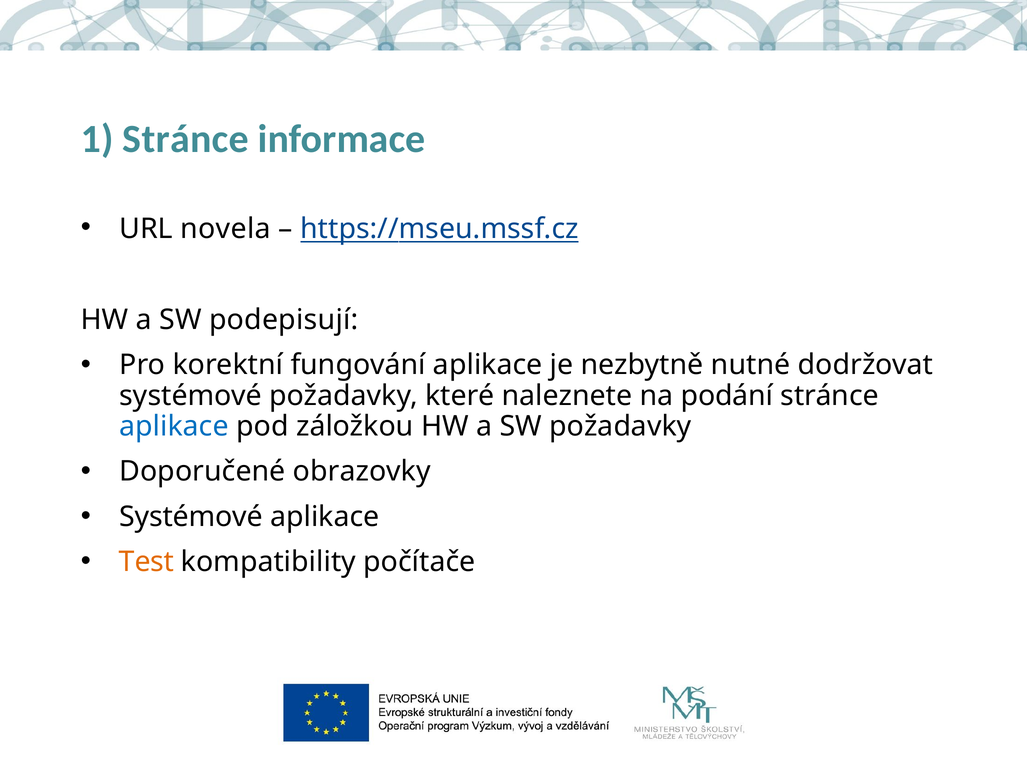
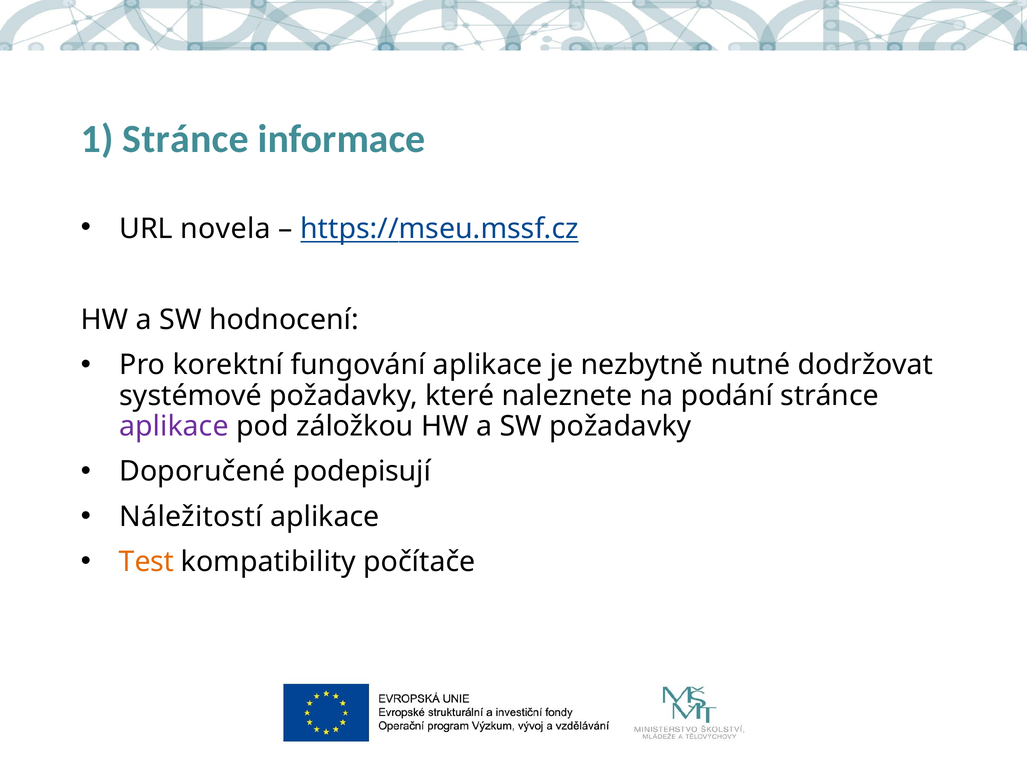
podepisují: podepisují -> hodnocení
aplikace at (174, 427) colour: blue -> purple
obrazovky: obrazovky -> podepisují
Systémové at (191, 517): Systémové -> Náležitostí
